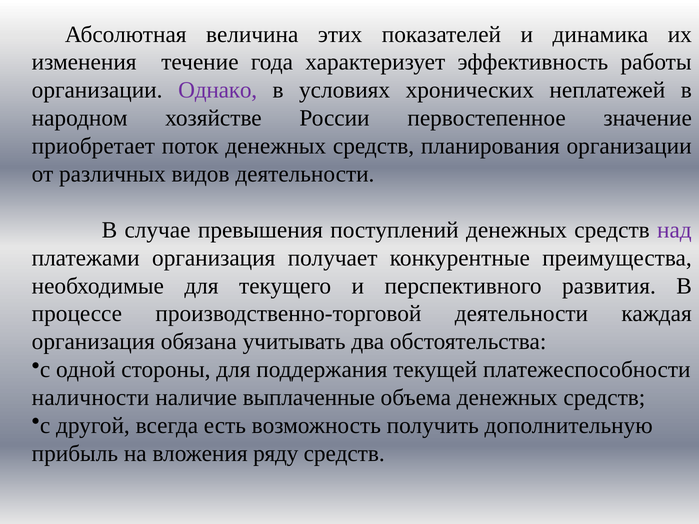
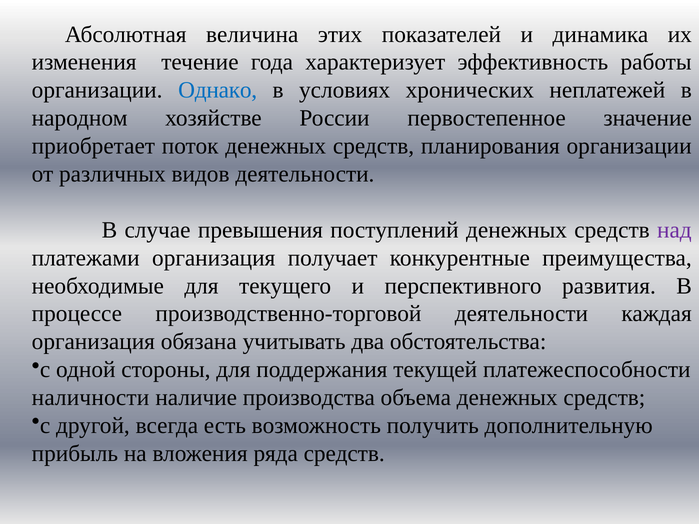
Однако colour: purple -> blue
выплаченные: выплаченные -> производства
ряду: ряду -> ряда
